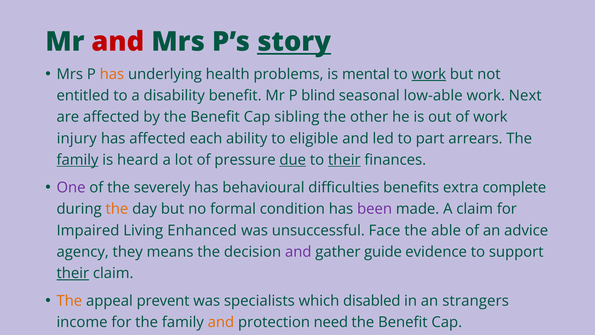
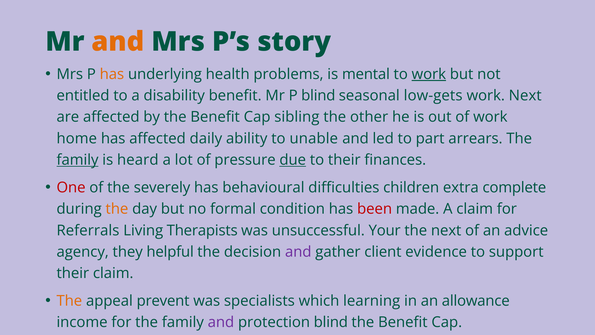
and at (118, 42) colour: red -> orange
story underline: present -> none
low-able: low-able -> low-gets
injury: injury -> home
each: each -> daily
eligible: eligible -> unable
their at (344, 160) underline: present -> none
One colour: purple -> red
benefits: benefits -> children
been colour: purple -> red
Impaired: Impaired -> Referrals
Enhanced: Enhanced -> Therapists
Face: Face -> Your
the able: able -> next
means: means -> helpful
guide: guide -> client
their at (73, 273) underline: present -> none
disabled: disabled -> learning
strangers: strangers -> allowance
and at (221, 322) colour: orange -> purple
protection need: need -> blind
